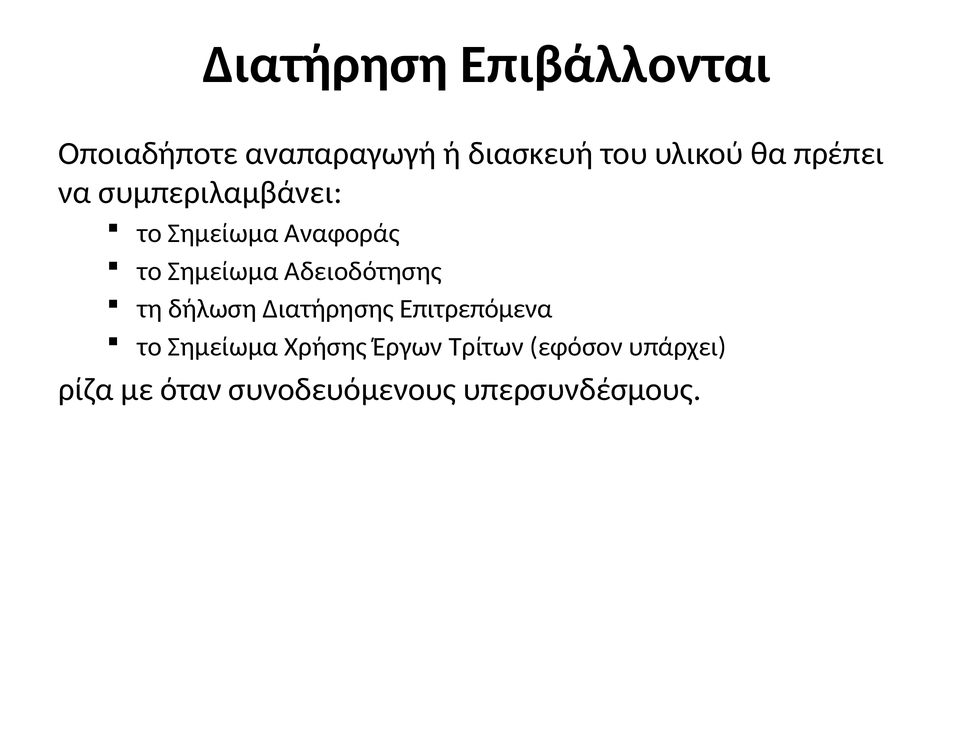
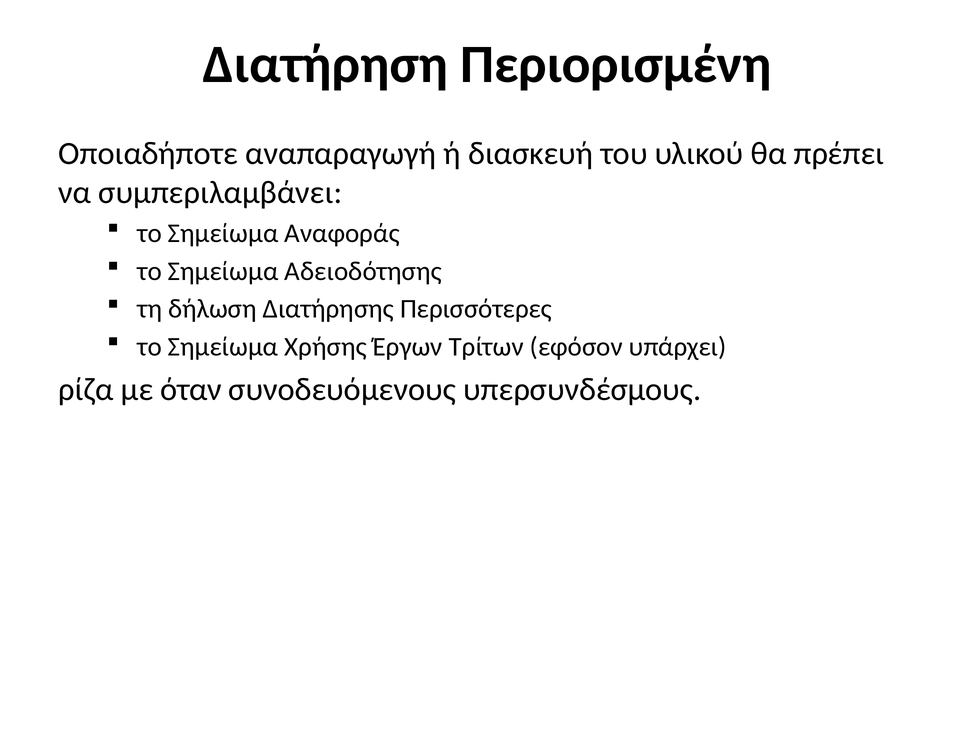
Επιβάλλονται: Επιβάλλονται -> Περιορισμένη
Επιτρεπόμενα: Επιτρεπόμενα -> Περισσότερες
